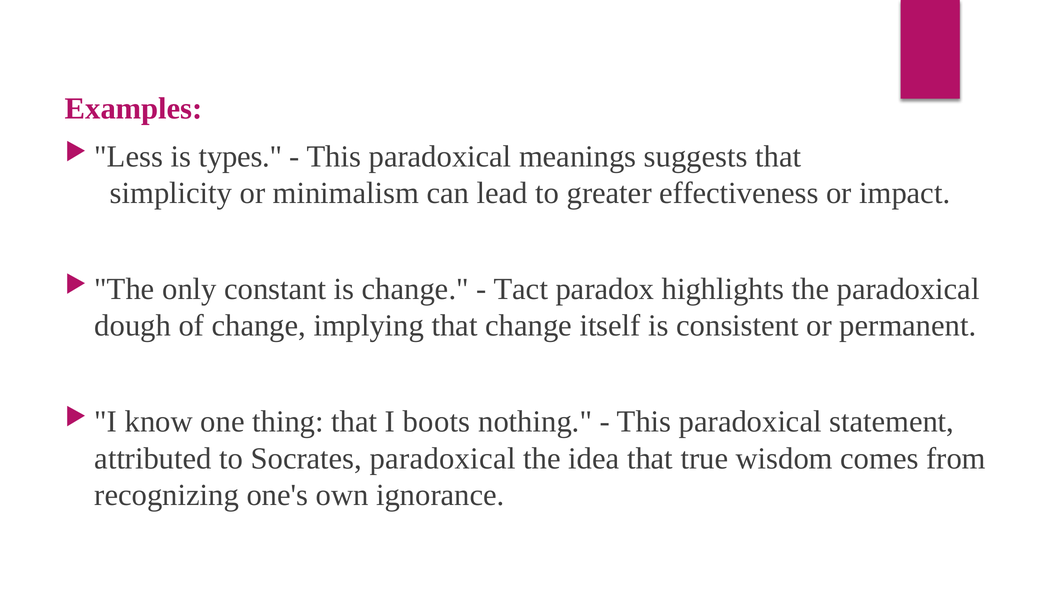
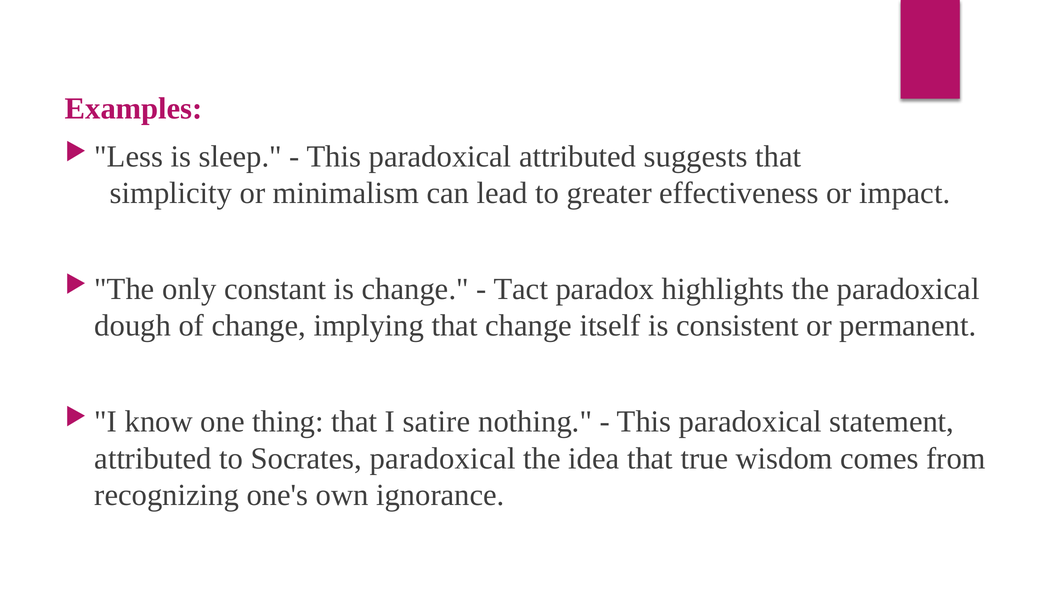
types: types -> sleep
paradoxical meanings: meanings -> attributed
boots: boots -> satire
